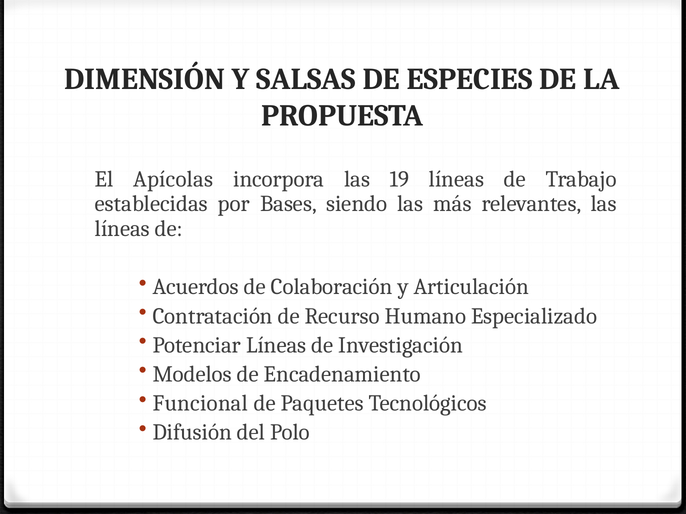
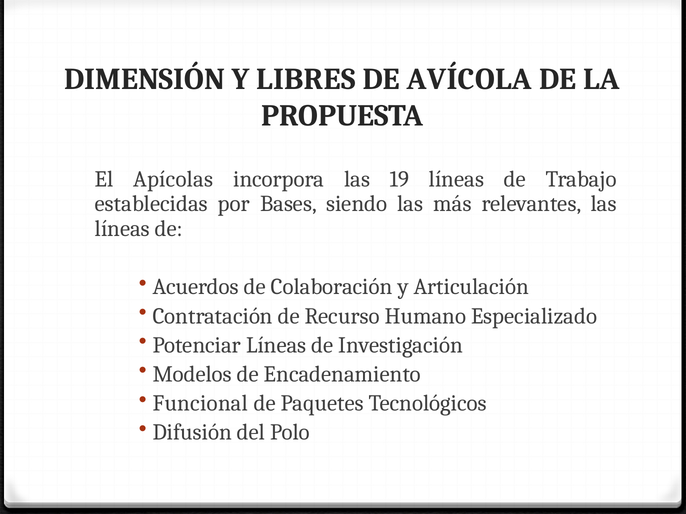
SALSAS: SALSAS -> LIBRES
ESPECIES: ESPECIES -> AVÍCOLA
